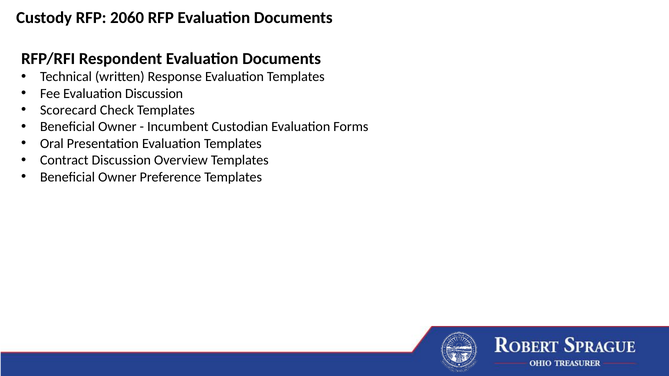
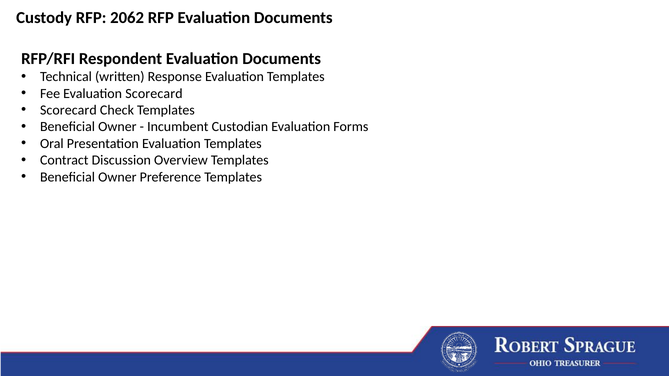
2060: 2060 -> 2062
Evaluation Discussion: Discussion -> Scorecard
